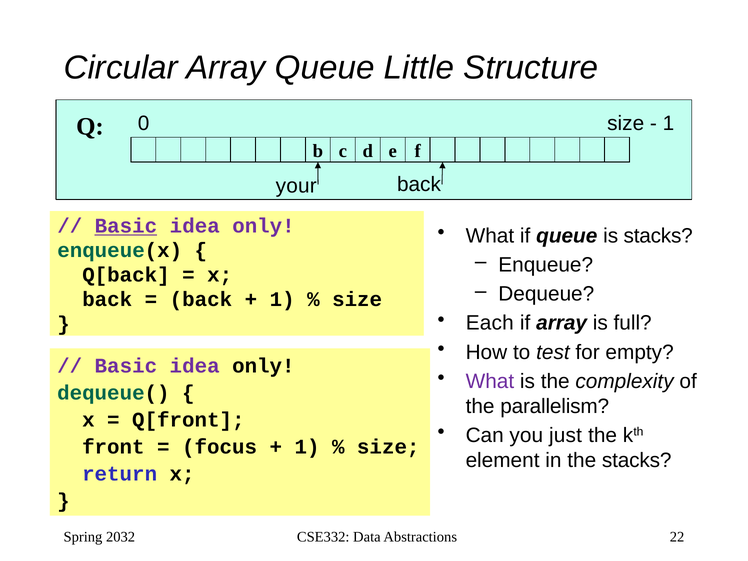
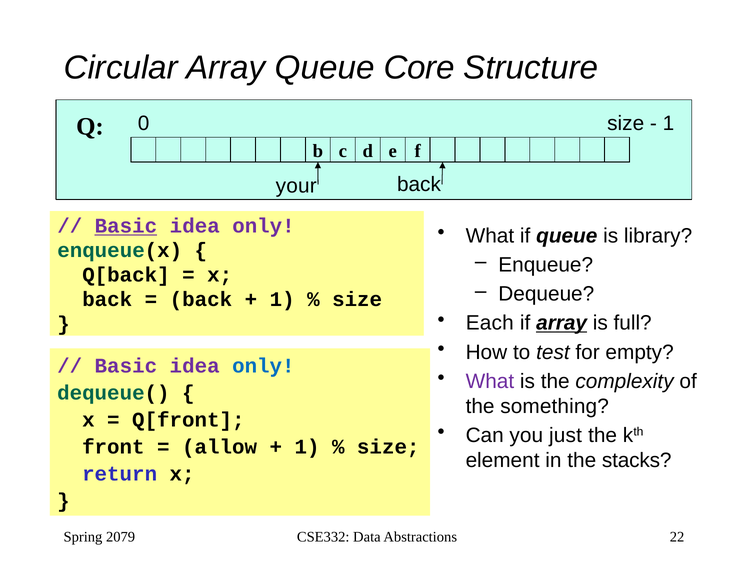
Little: Little -> Core
is stacks: stacks -> library
array at (562, 323) underline: none -> present
only at (263, 366) colour: black -> blue
parallelism: parallelism -> something
focus: focus -> allow
2032: 2032 -> 2079
